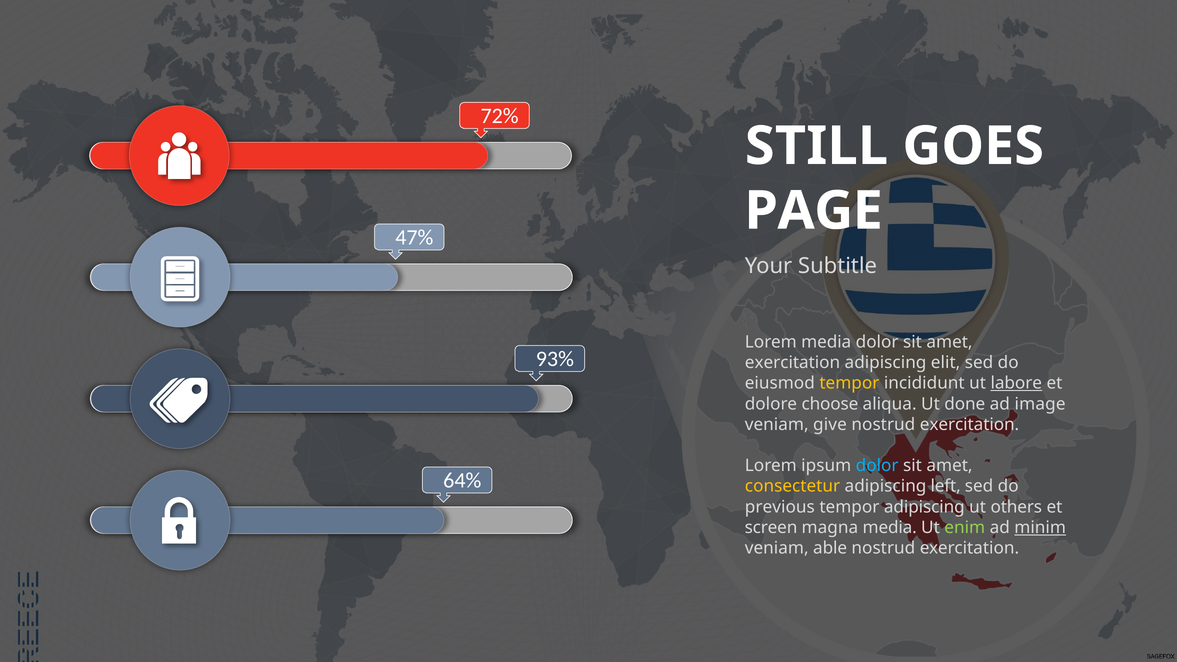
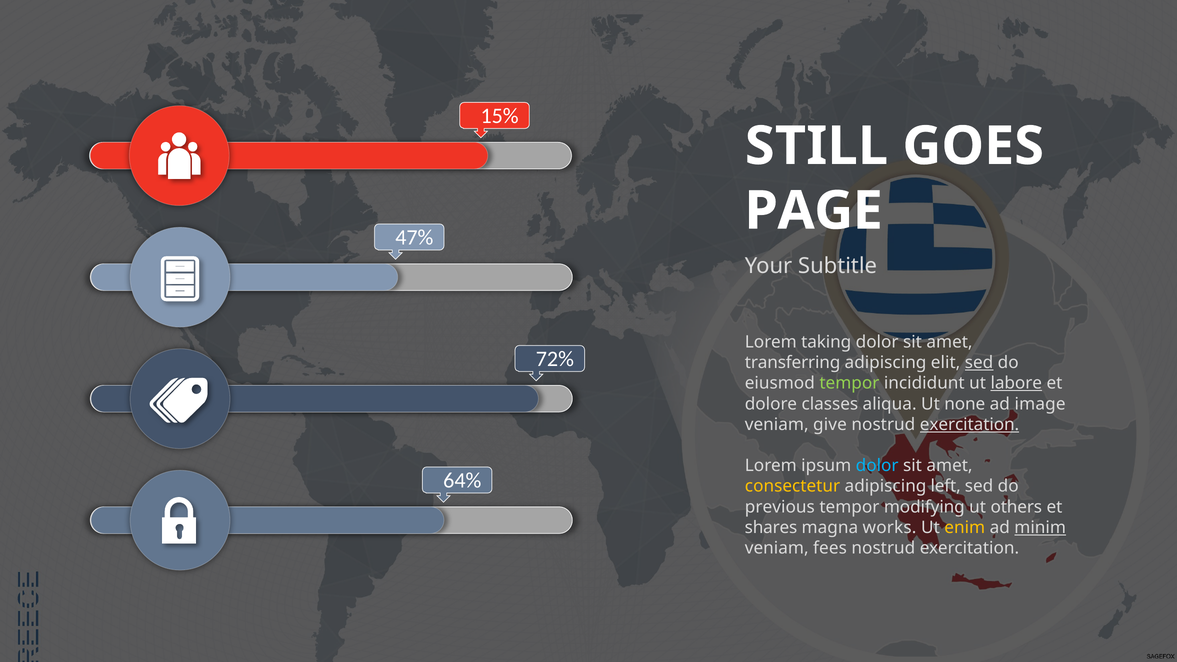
72%: 72% -> 15%
Lorem media: media -> taking
93%: 93% -> 72%
exercitation at (793, 363): exercitation -> transferring
sed at (979, 363) underline: none -> present
tempor at (849, 383) colour: yellow -> light green
choose: choose -> classes
done: done -> none
exercitation at (970, 425) underline: none -> present
tempor adipiscing: adipiscing -> modifying
screen: screen -> shares
magna media: media -> works
enim colour: light green -> yellow
able: able -> fees
